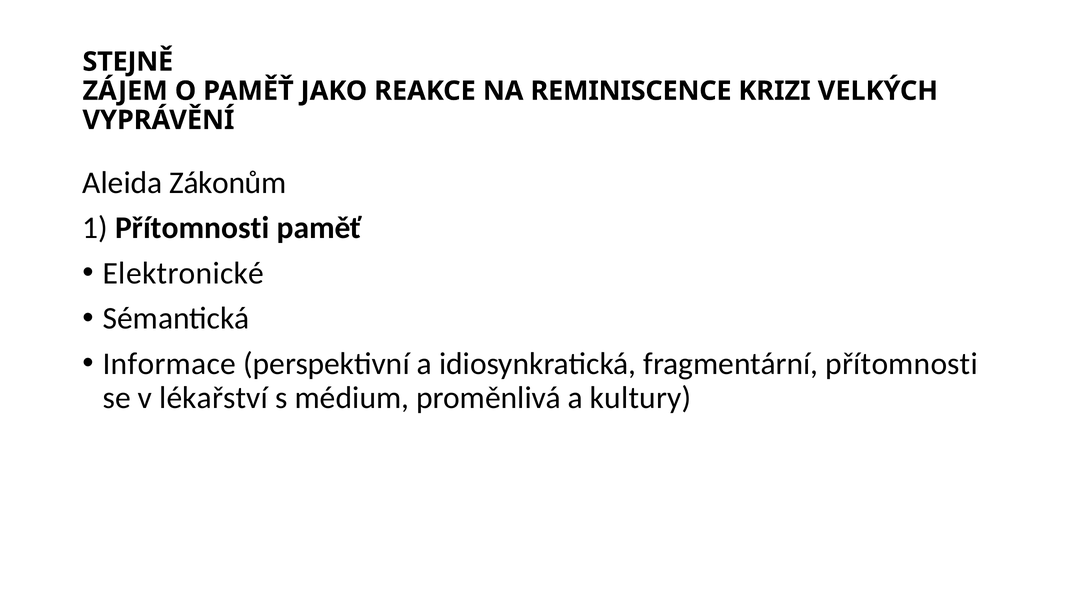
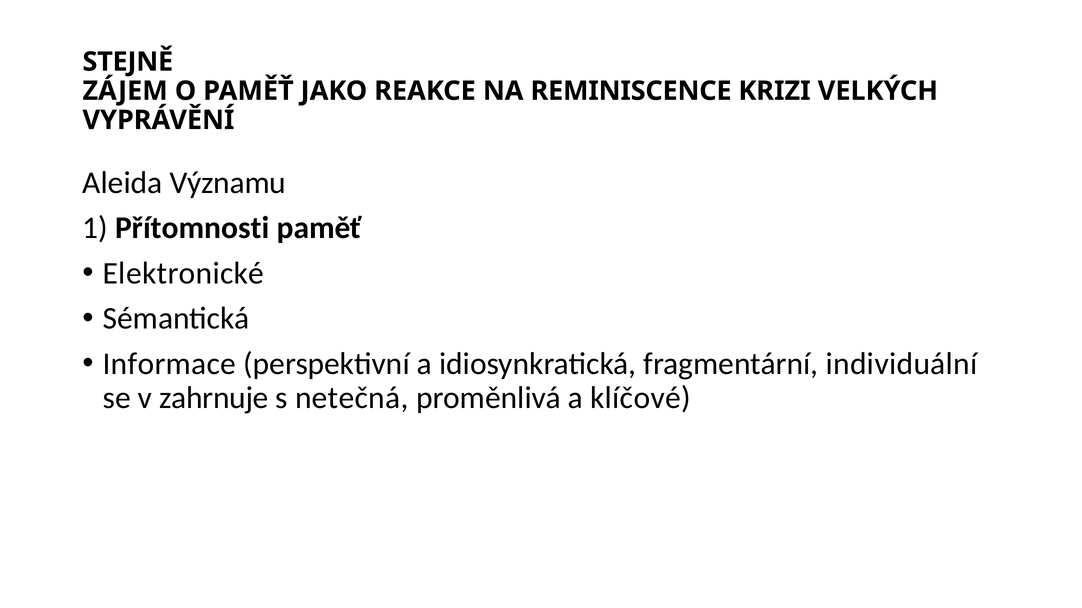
Zákonům: Zákonům -> Významu
fragmentární přítomnosti: přítomnosti -> individuální
lékařství: lékařství -> zahrnuje
médium: médium -> netečná
kultury: kultury -> klíčové
